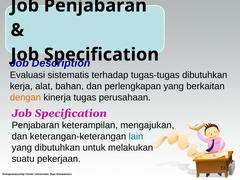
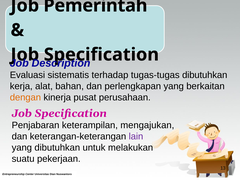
Job Penjabaran: Penjabaran -> Pemerintah
tugas: tugas -> pusat
lain colour: blue -> purple
